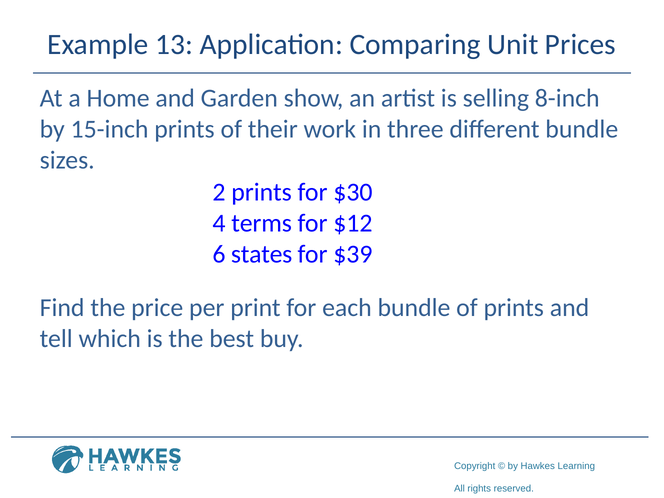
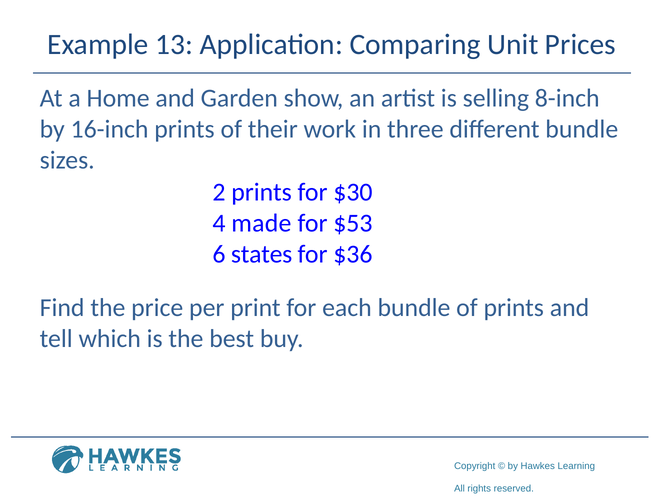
15-inch: 15-inch -> 16-inch
terms: terms -> made
$12: $12 -> $53
$39: $39 -> $36
